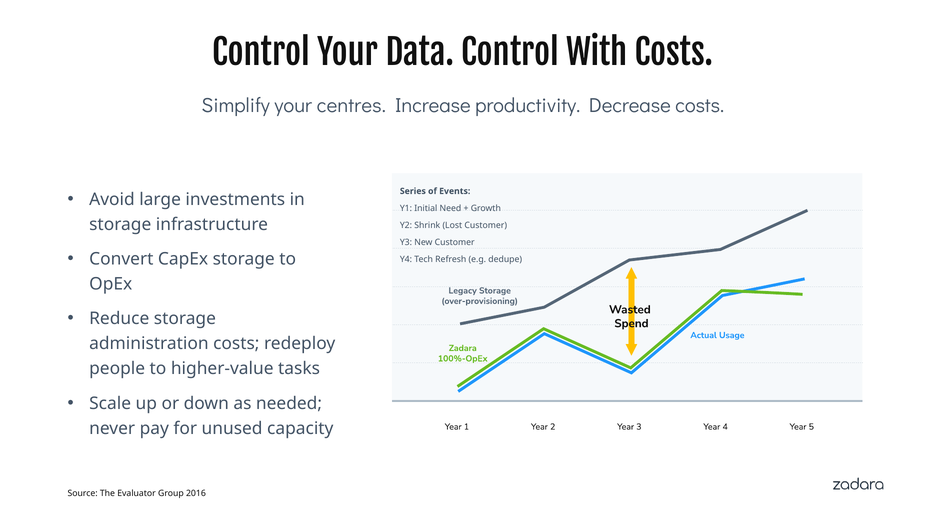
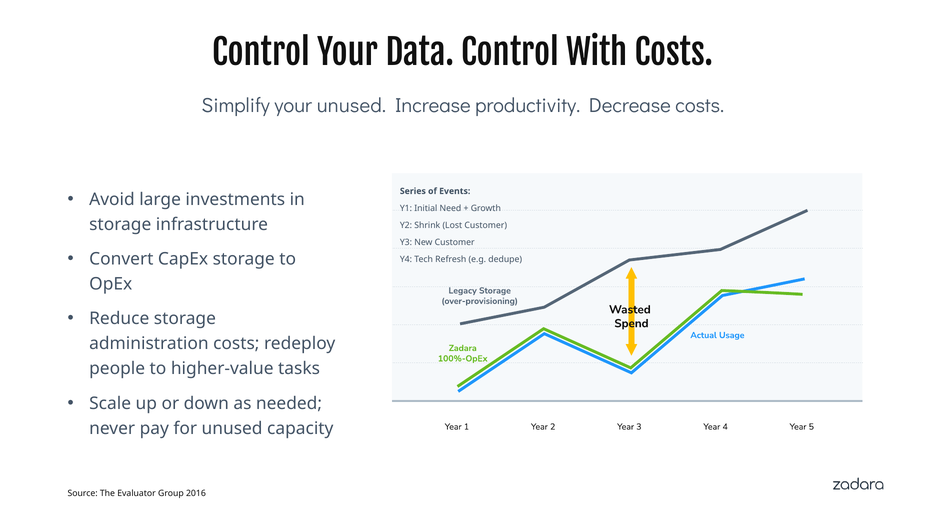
your centres: centres -> unused
